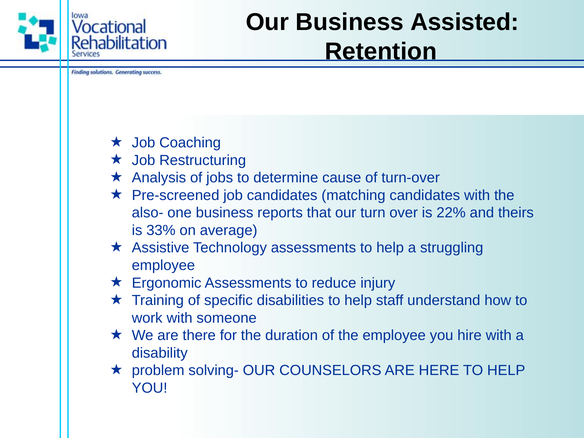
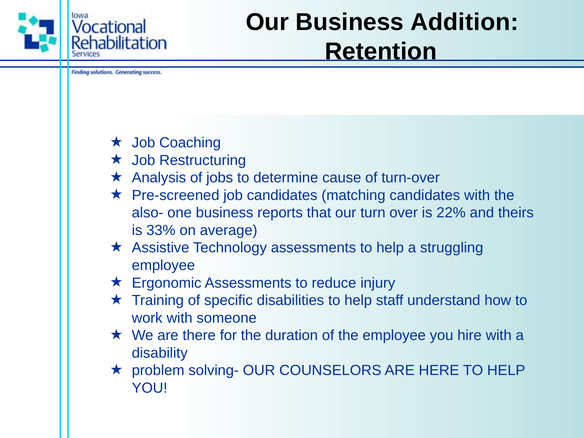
Assisted: Assisted -> Addition
